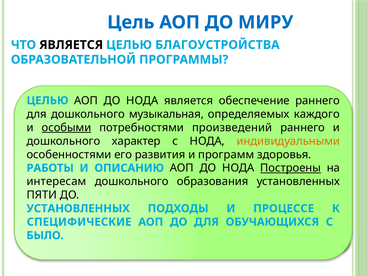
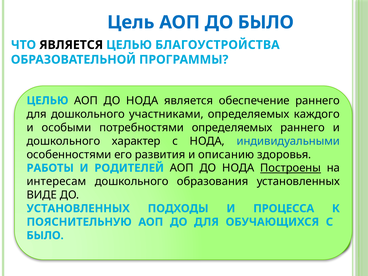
ДО МИРУ: МИРУ -> БЫЛО
музыкальная: музыкальная -> участниками
особыми underline: present -> none
потребностями произведений: произведений -> определяемых
индивидуальными colour: orange -> blue
программ: программ -> описанию
ОПИСАНИЮ: ОПИСАНИЮ -> РОДИТЕЛЕЙ
ПЯТИ: ПЯТИ -> ВИДЕ
ПРОЦЕССЕ: ПРОЦЕССЕ -> ПРОЦЕССА
СПЕЦИФИЧЕСКИЕ: СПЕЦИФИЧЕСКИЕ -> ПОЯСНИТЕЛЬНУЮ
